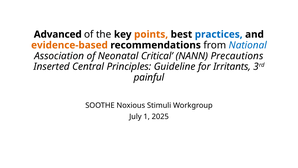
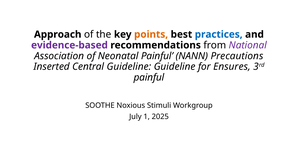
Advanced: Advanced -> Approach
evidence-based colour: orange -> purple
National colour: blue -> purple
Neonatal Critical: Critical -> Painful
Central Principles: Principles -> Guideline
Irritants: Irritants -> Ensures
